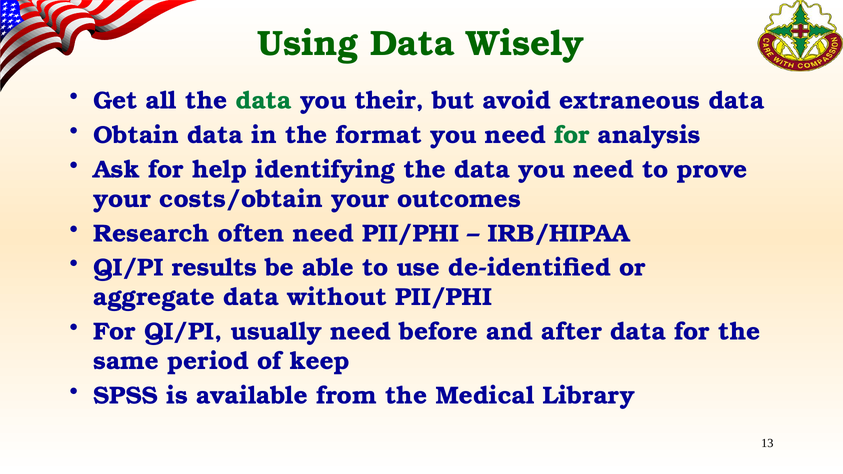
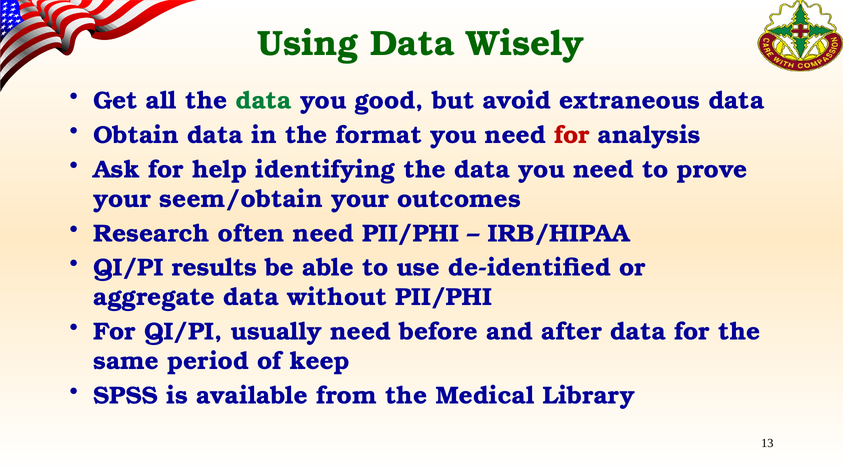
their: their -> good
for at (572, 135) colour: green -> red
costs/obtain: costs/obtain -> seem/obtain
